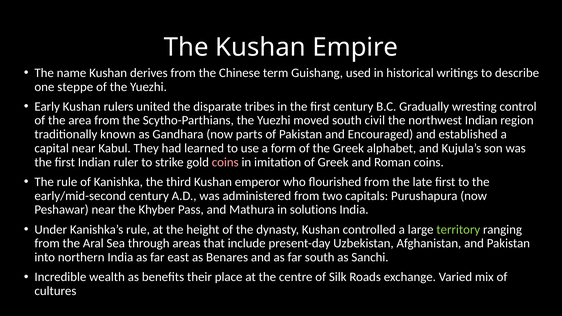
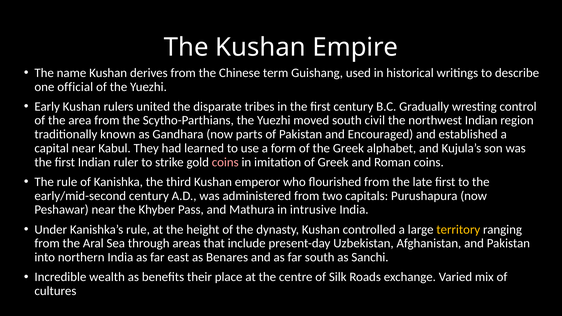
steppe: steppe -> official
solutions: solutions -> intrusive
territory colour: light green -> yellow
